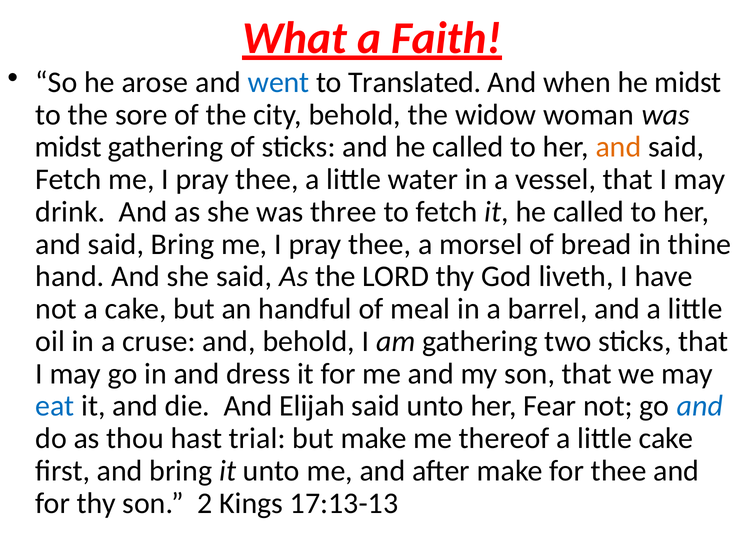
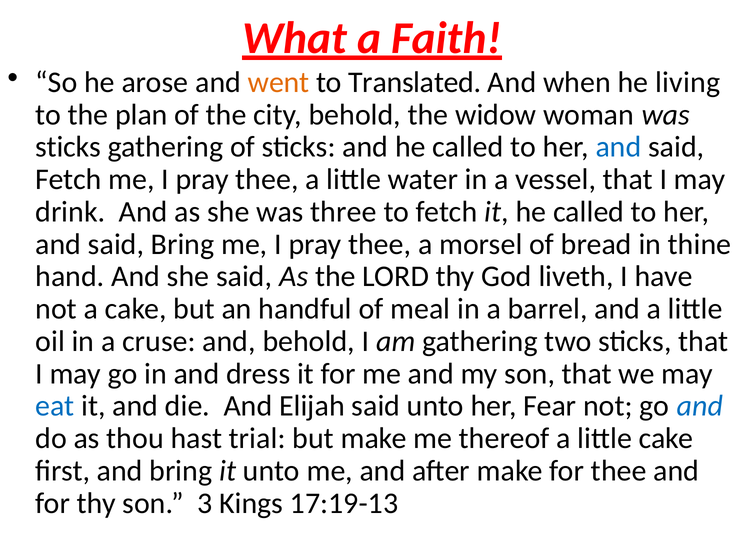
went colour: blue -> orange
he midst: midst -> living
sore: sore -> plan
midst at (68, 147): midst -> sticks
and at (618, 147) colour: orange -> blue
2: 2 -> 3
17:13-13: 17:13-13 -> 17:19-13
